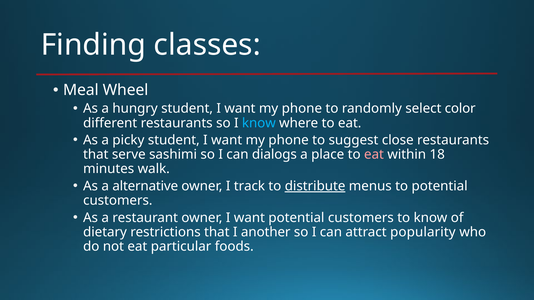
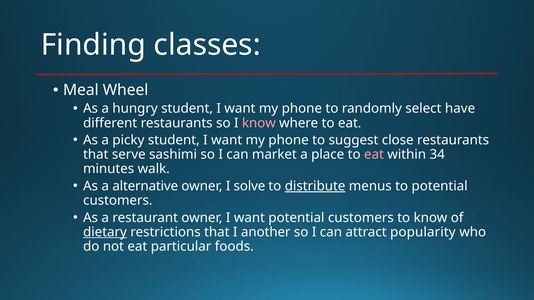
color: color -> have
know at (259, 123) colour: light blue -> pink
dialogs: dialogs -> market
18: 18 -> 34
track: track -> solve
dietary underline: none -> present
